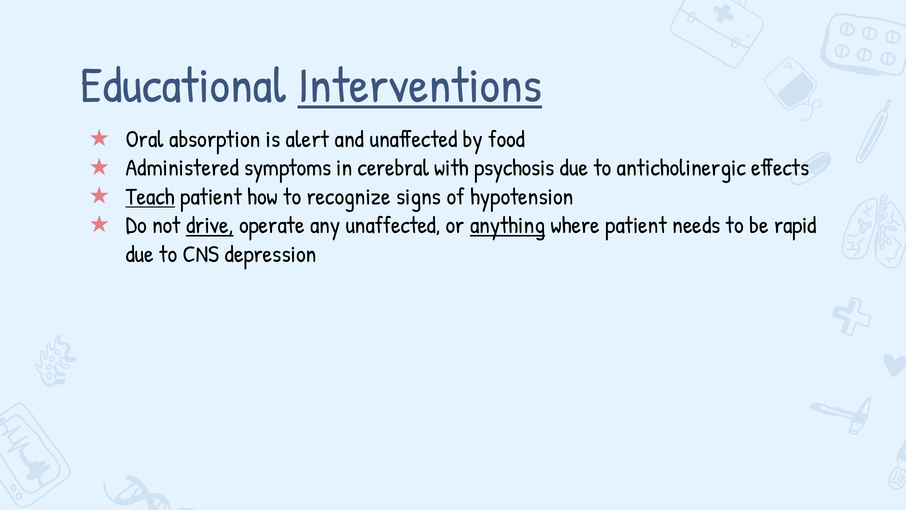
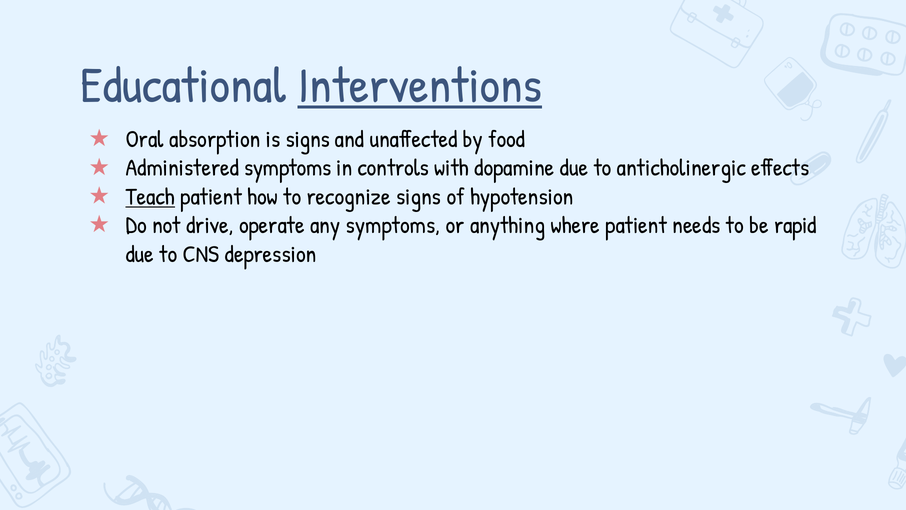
is alert: alert -> signs
cerebral: cerebral -> controls
psychosis: psychosis -> dopamine
drive underline: present -> none
any unaffected: unaffected -> symptoms
anything underline: present -> none
